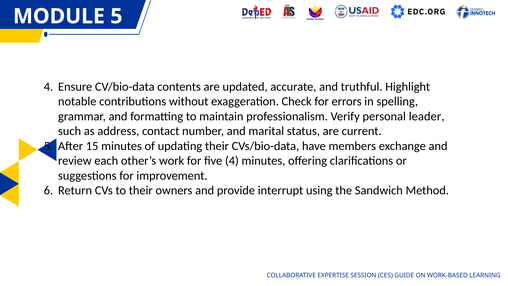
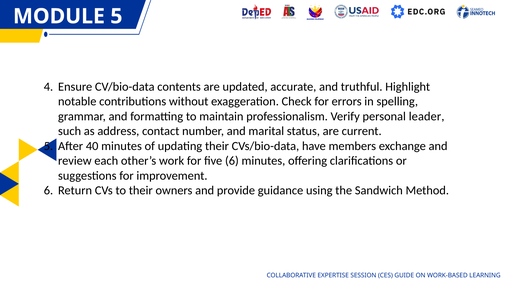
15: 15 -> 40
five 4: 4 -> 6
interrupt: interrupt -> guidance
